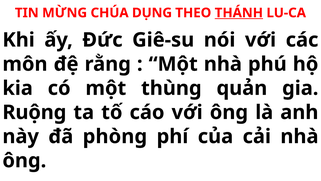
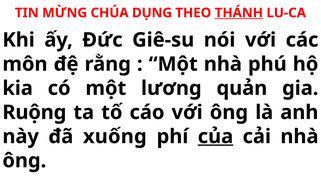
thùng: thùng -> lương
phòng: phòng -> xuống
của underline: none -> present
